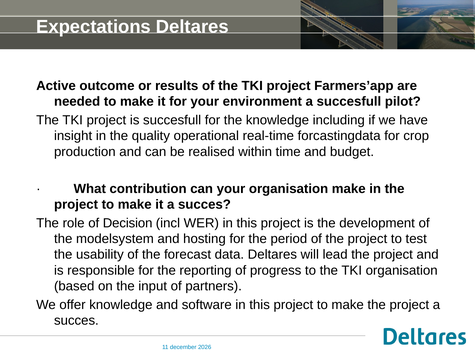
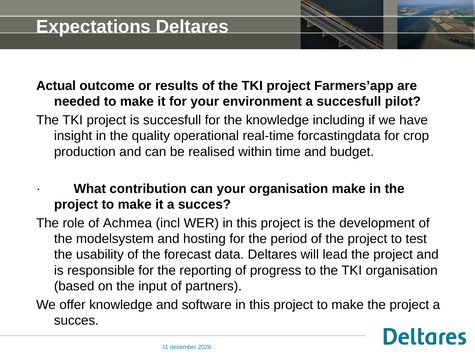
Active: Active -> Actual
Decision: Decision -> Achmea
